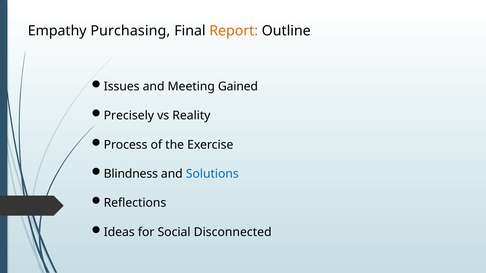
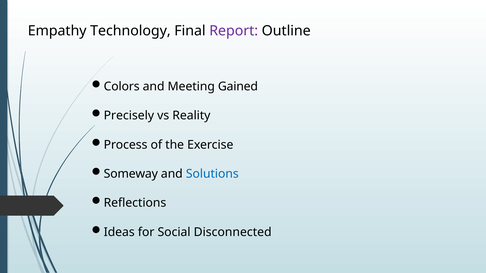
Purchasing: Purchasing -> Technology
Report colour: orange -> purple
Issues: Issues -> Colors
Blindness: Blindness -> Someway
